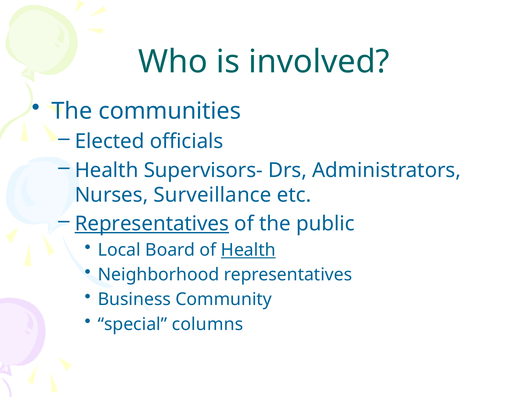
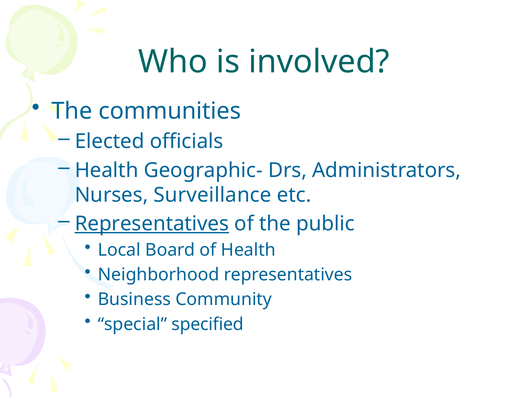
Supervisors-: Supervisors- -> Geographic-
Health at (248, 250) underline: present -> none
columns: columns -> specified
